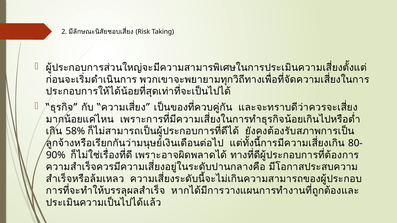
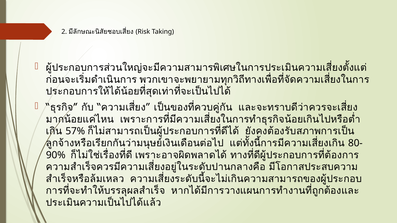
58%: 58% -> 57%
